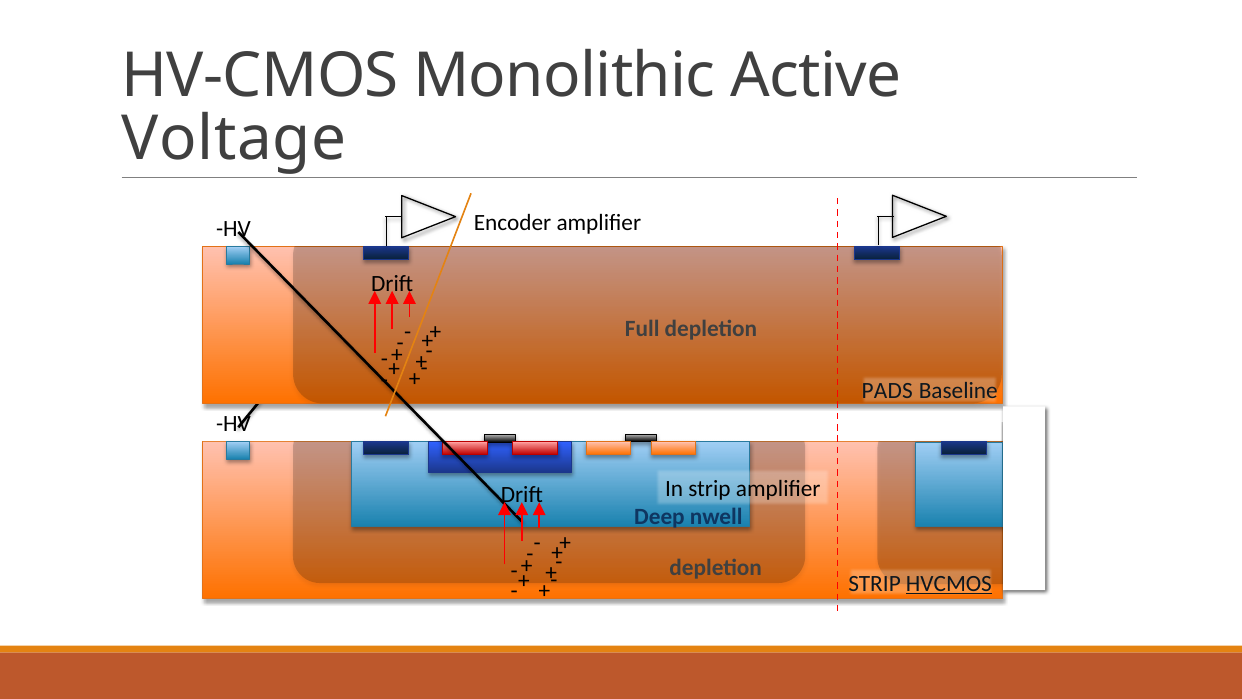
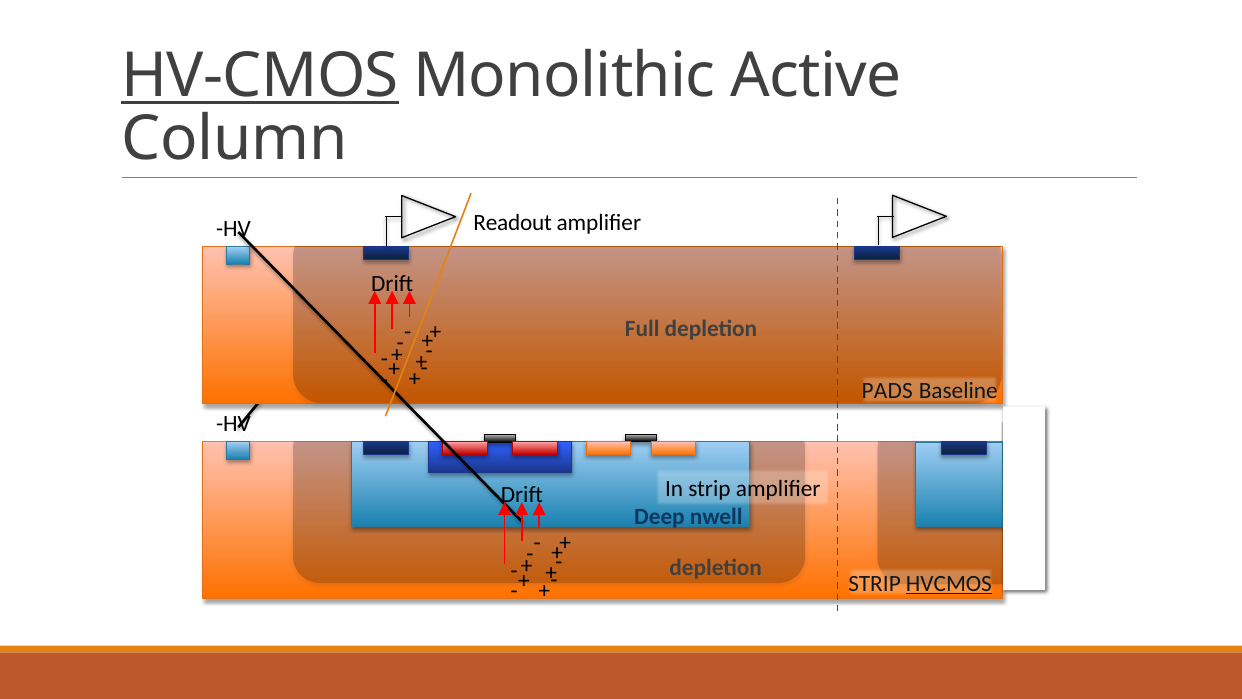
HV-CMOS underline: none -> present
Voltage: Voltage -> Column
Encoder: Encoder -> Readout
